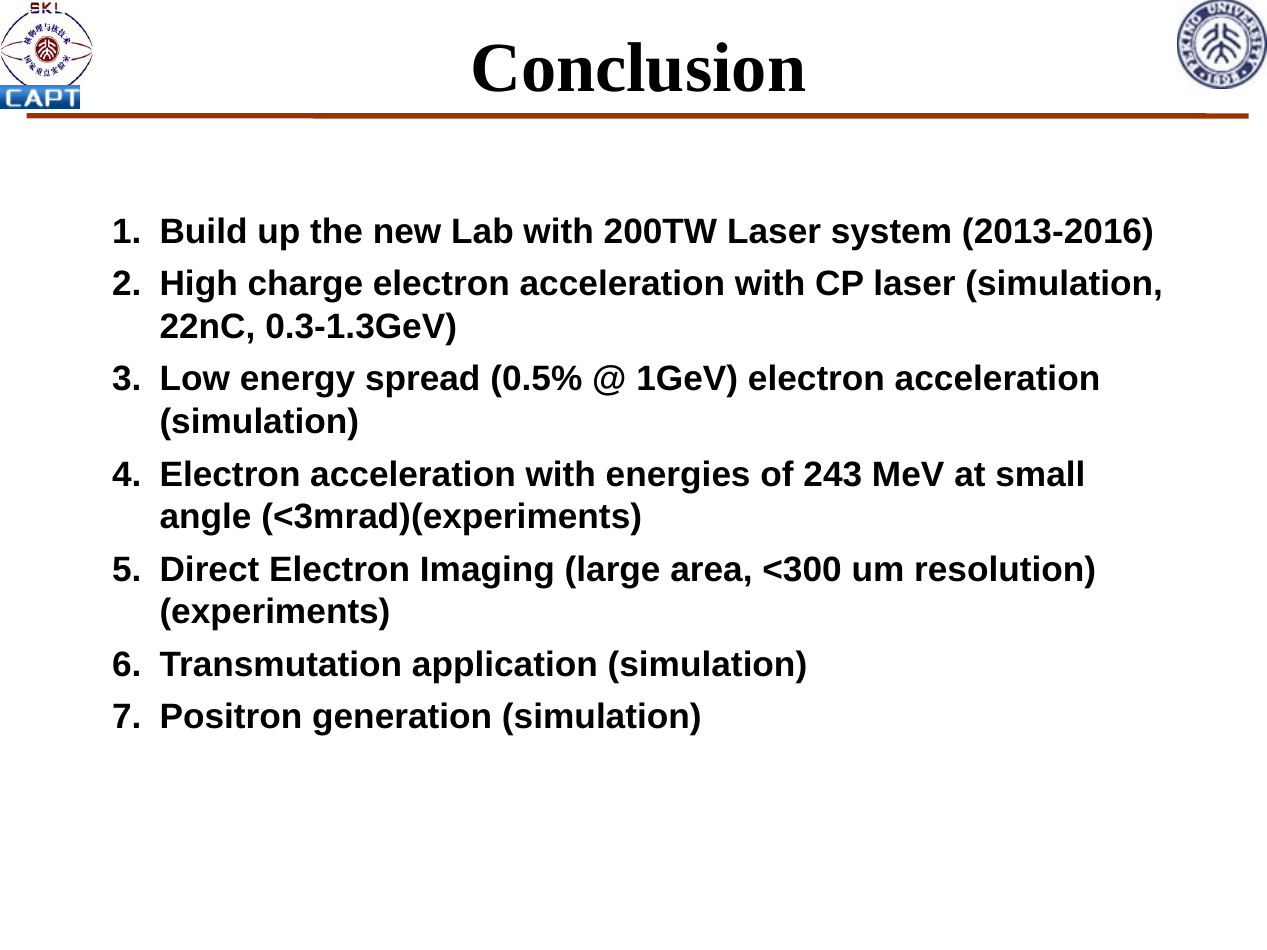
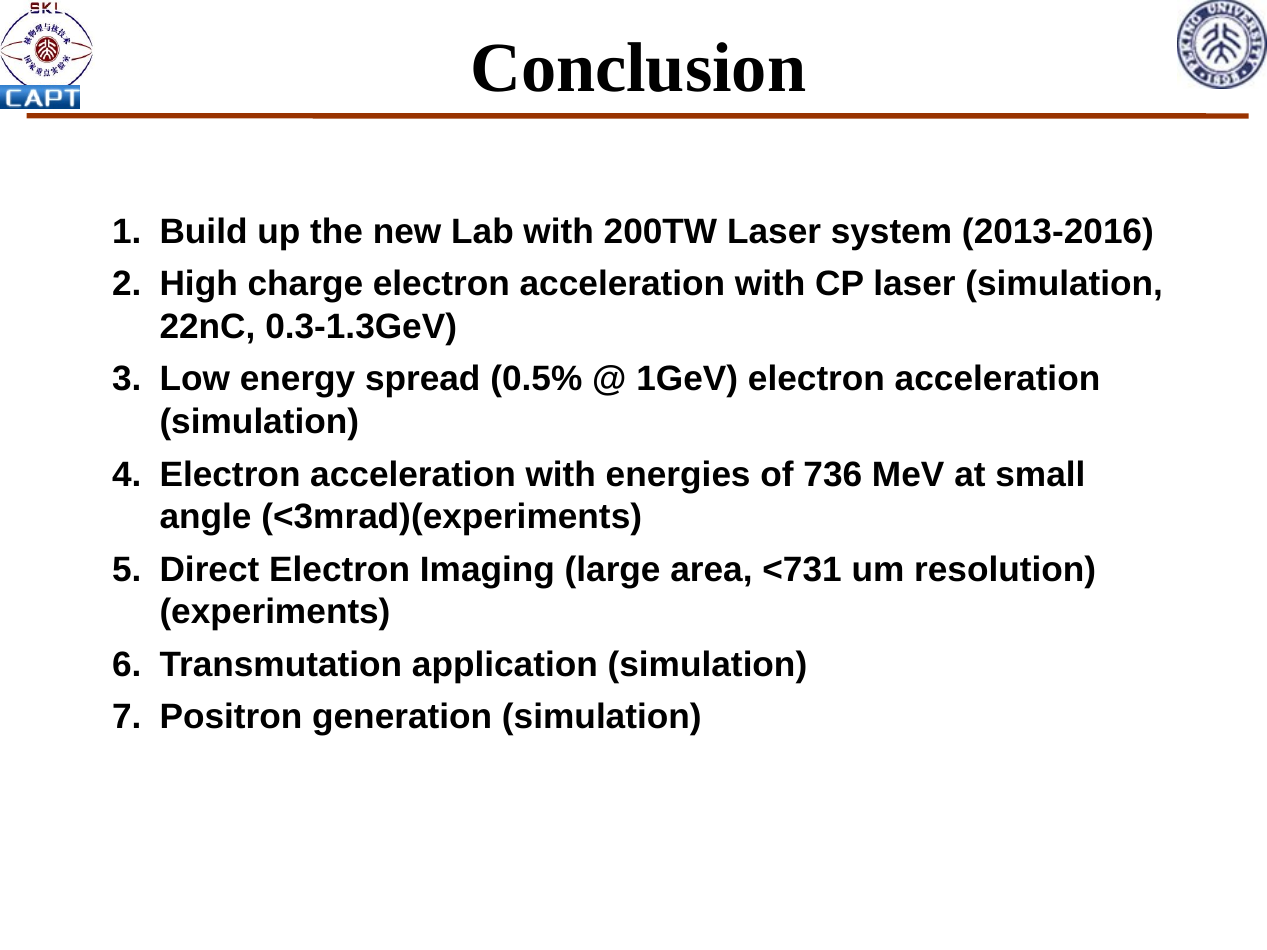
243: 243 -> 736
<300: <300 -> <731
